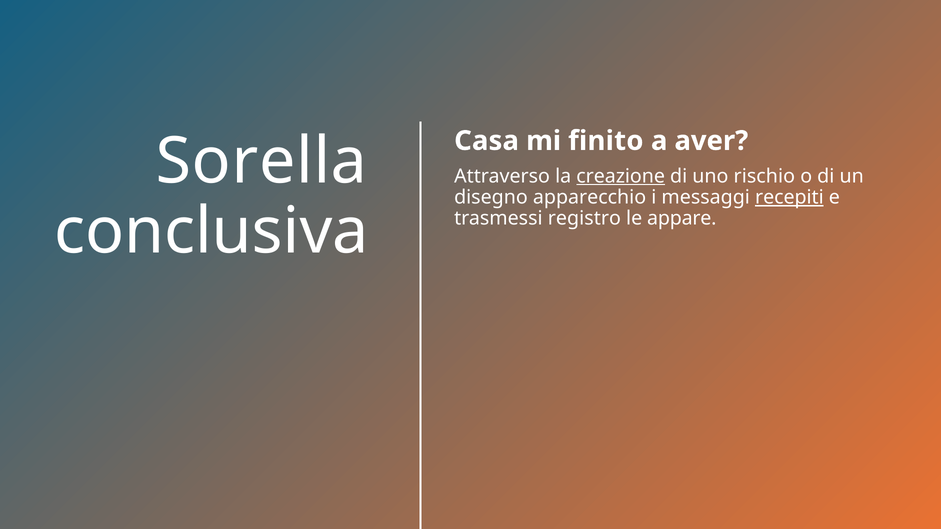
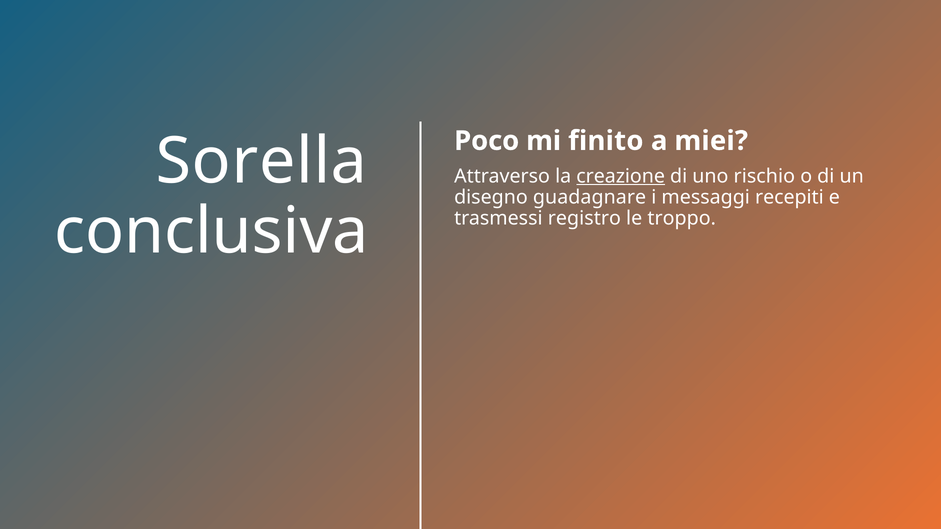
Casa: Casa -> Poco
aver: aver -> miei
apparecchio: apparecchio -> guadagnare
recepiti underline: present -> none
appare: appare -> troppo
